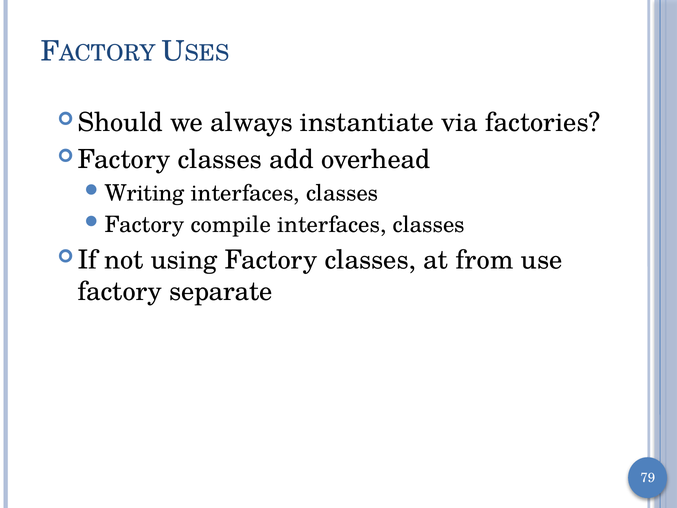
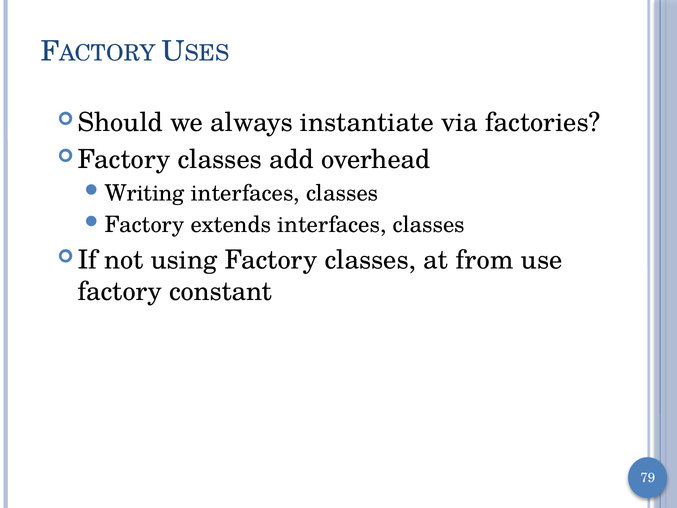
compile: compile -> extends
separate: separate -> constant
